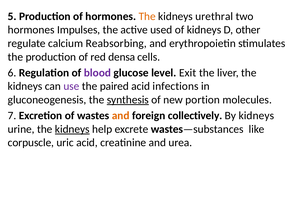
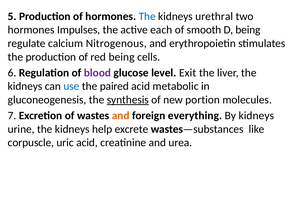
The at (147, 16) colour: orange -> blue
used: used -> each
of kidneys: kidneys -> smooth
D other: other -> being
Reabsorbing: Reabsorbing -> Nitrogenous
red densa: densa -> being
use colour: purple -> blue
infections: infections -> metabolic
collectively: collectively -> everything
kidneys at (72, 129) underline: present -> none
